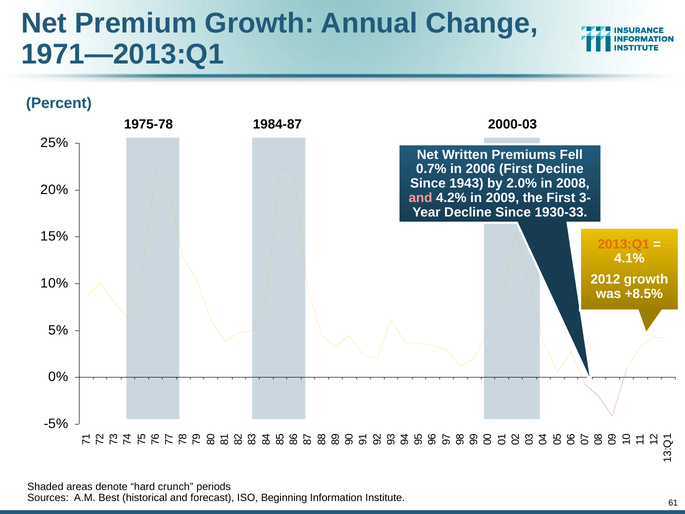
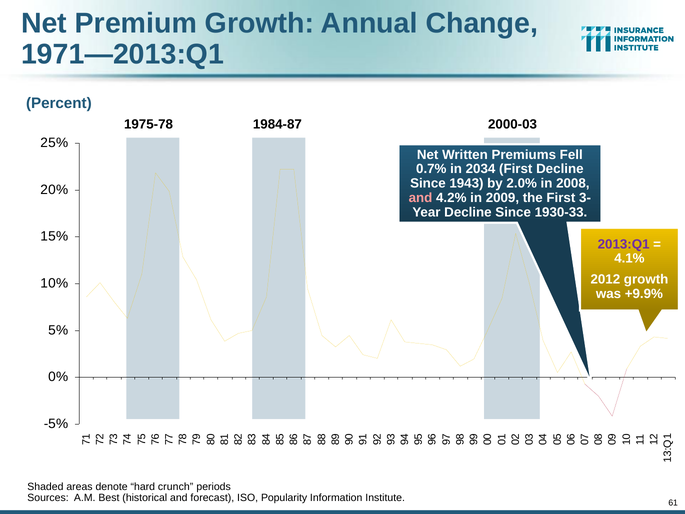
2006: 2006 -> 2034
2013:Q1 colour: orange -> purple
+8.5%: +8.5% -> +9.9%
Beginning: Beginning -> Popularity
